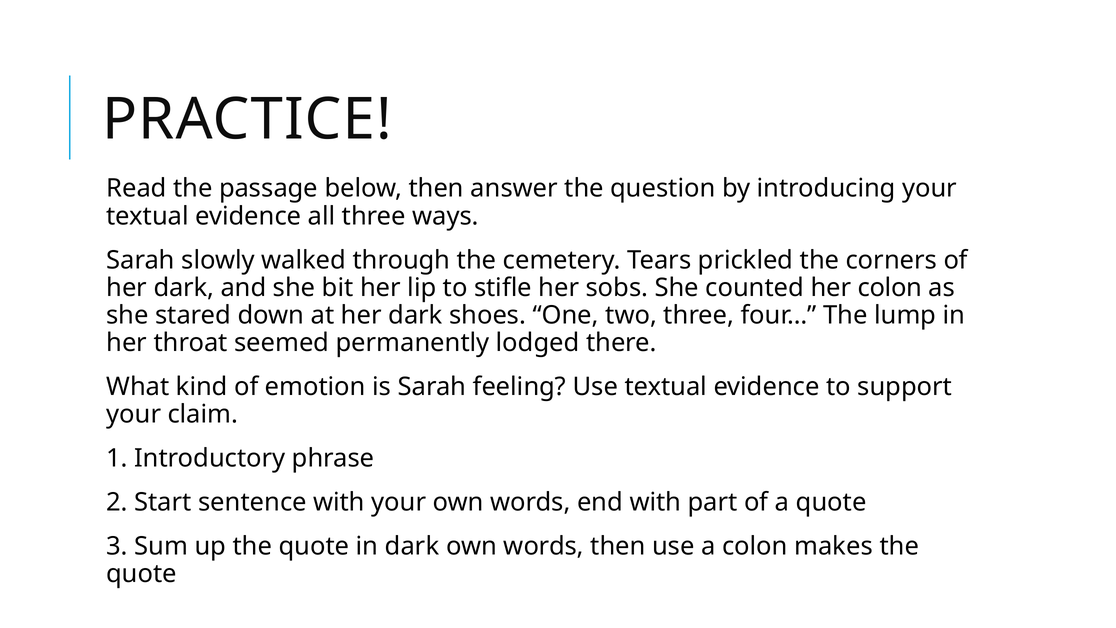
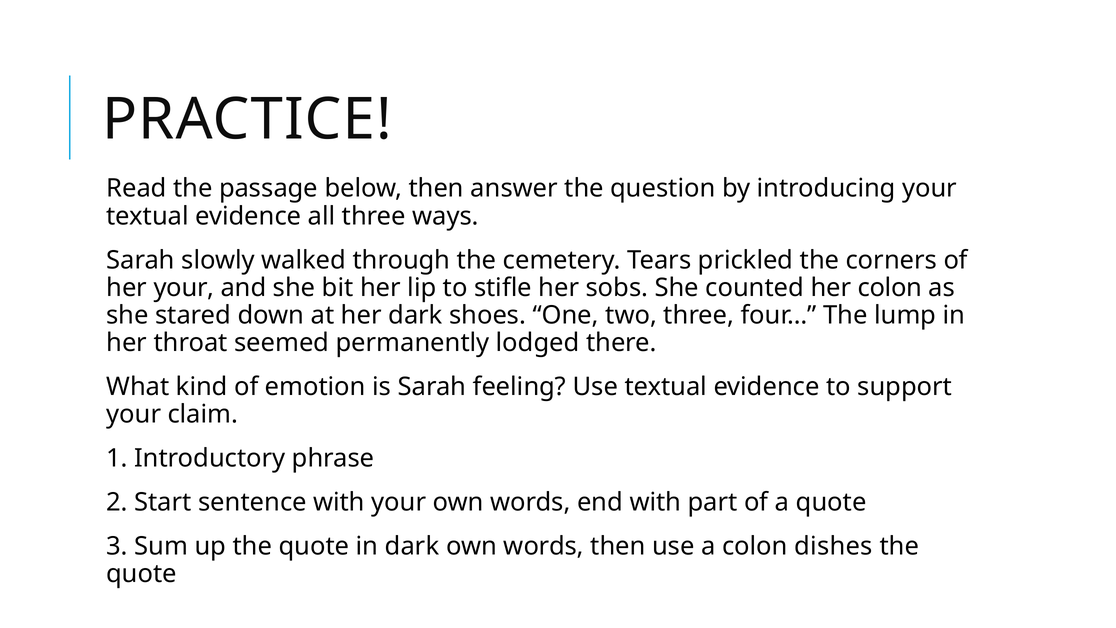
dark at (184, 288): dark -> your
makes: makes -> dishes
